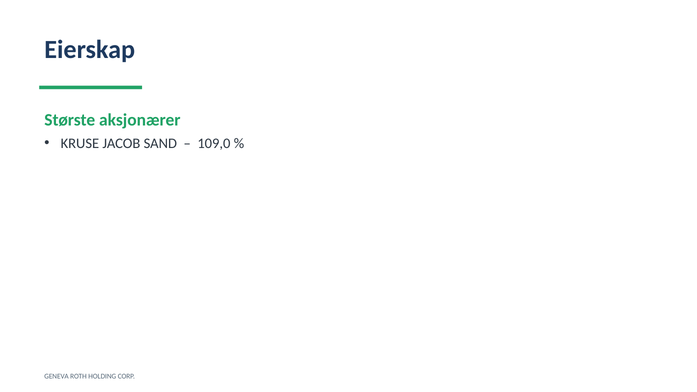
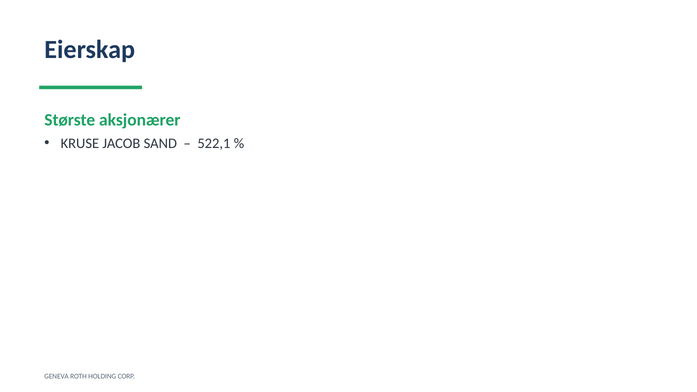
109,0: 109,0 -> 522,1
